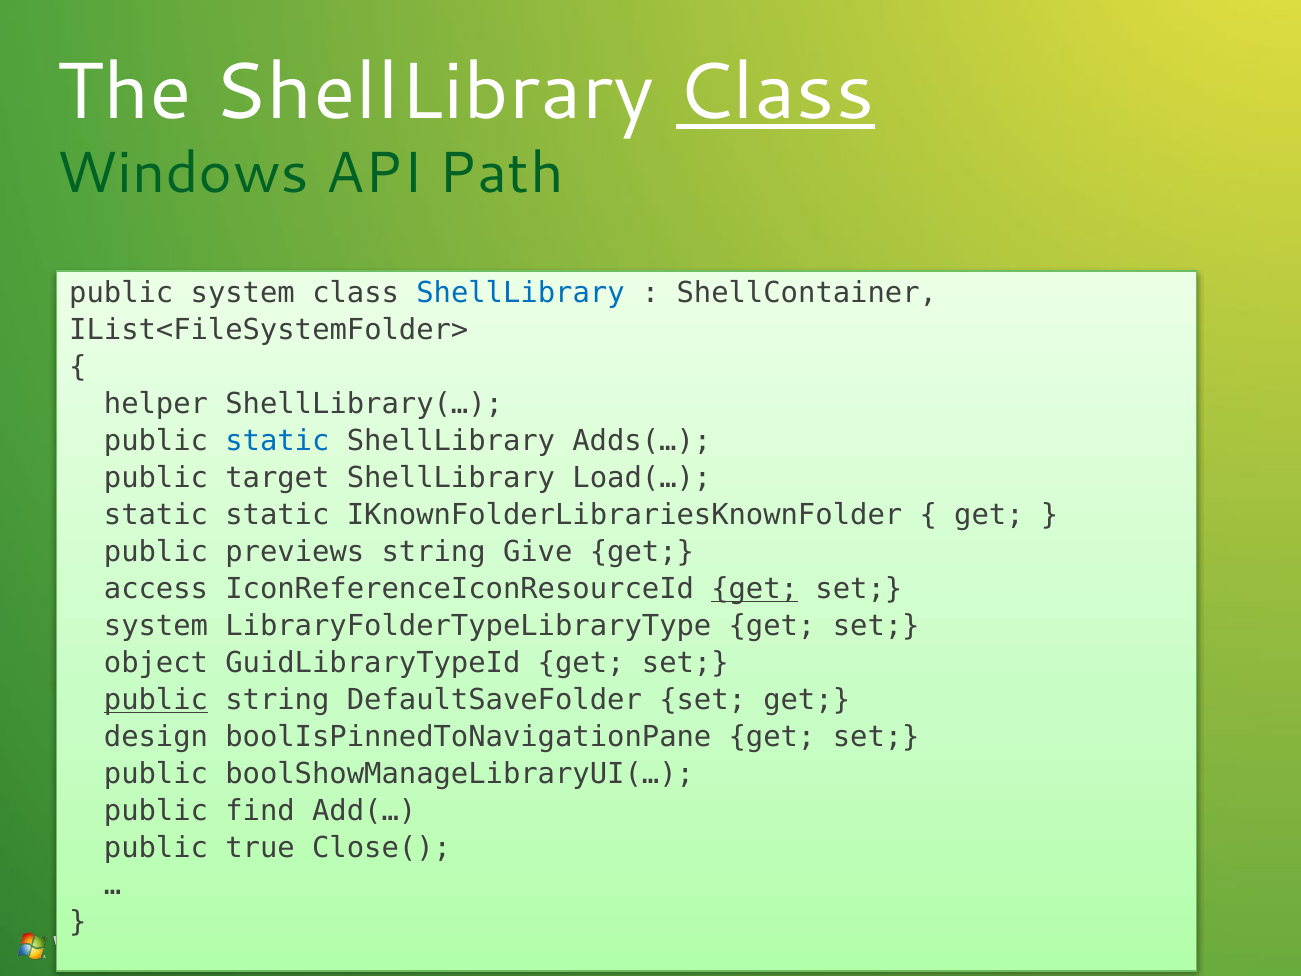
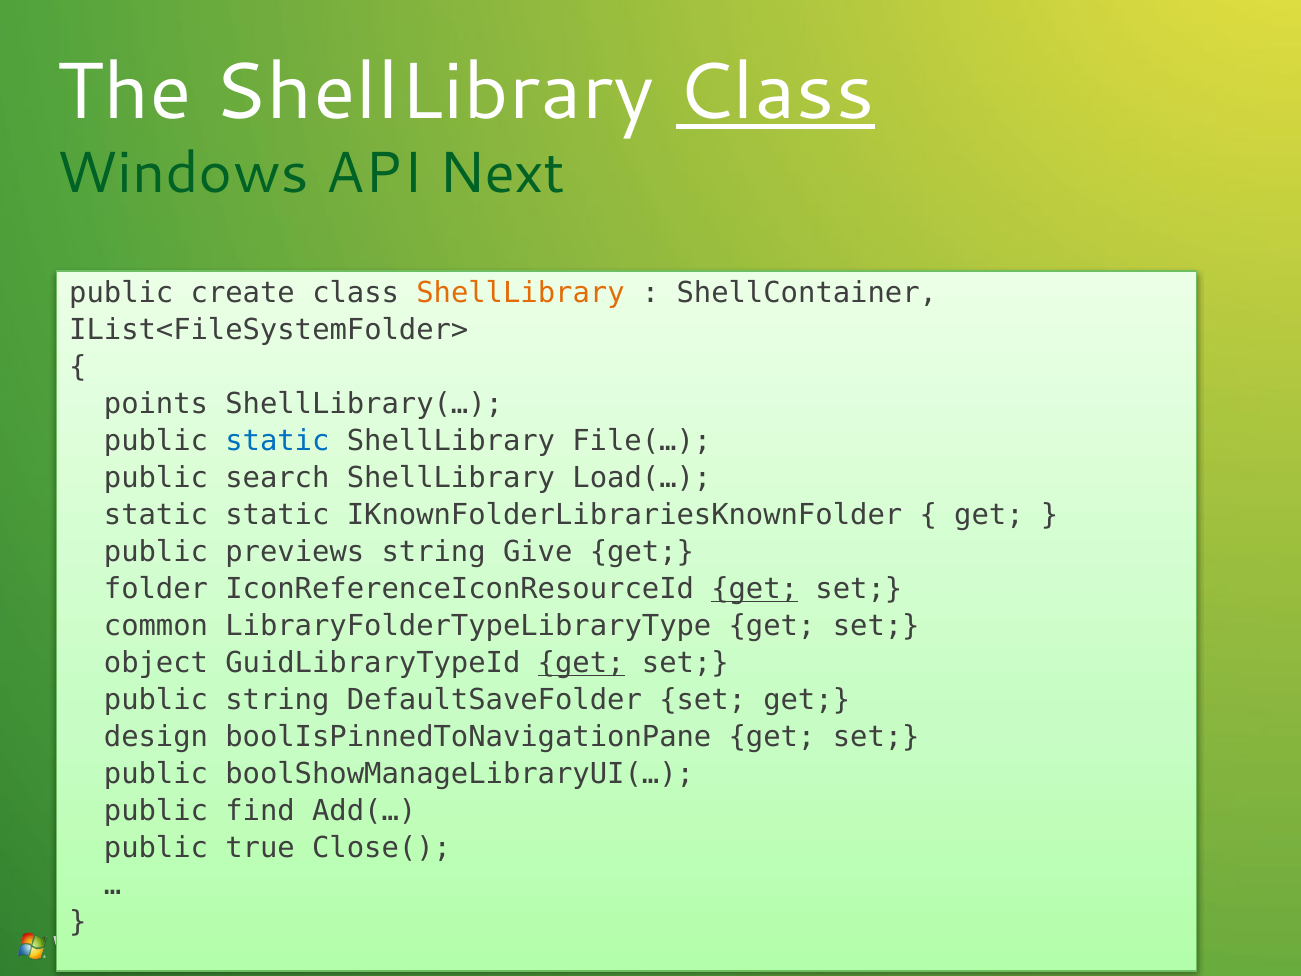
Path: Path -> Next
public system: system -> create
ShellLibrary at (520, 293) colour: blue -> orange
helper: helper -> points
Adds(…: Adds(… -> File(…
target: target -> search
access: access -> folder
system at (156, 626): system -> common
get at (581, 663) underline: none -> present
public at (156, 700) underline: present -> none
